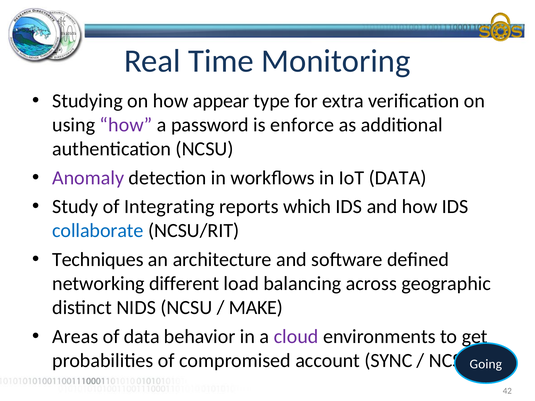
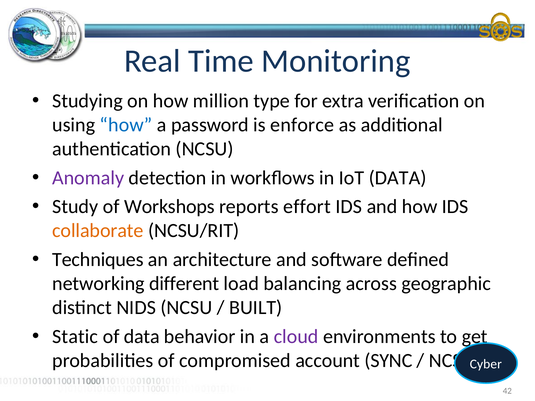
appear: appear -> million
how at (126, 125) colour: purple -> blue
Integrating: Integrating -> Workshops
which: which -> effort
collaborate colour: blue -> orange
MAKE: MAKE -> BUILT
Areas: Areas -> Static
Going: Going -> Cyber
